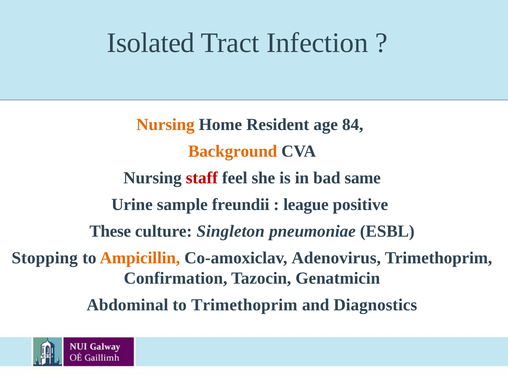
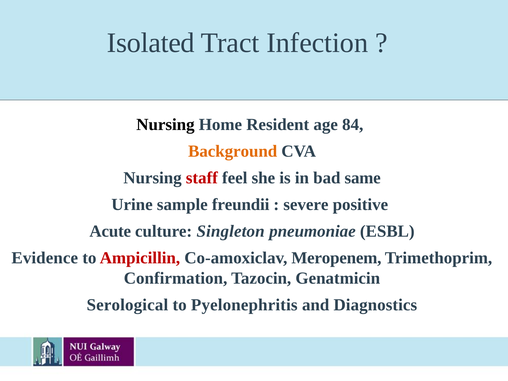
Nursing at (165, 125) colour: orange -> black
league: league -> severe
These: These -> Acute
Stopping: Stopping -> Evidence
Ampicillin colour: orange -> red
Adenovirus: Adenovirus -> Meropenem
Abdominal: Abdominal -> Serological
to Trimethoprim: Trimethoprim -> Pyelonephritis
